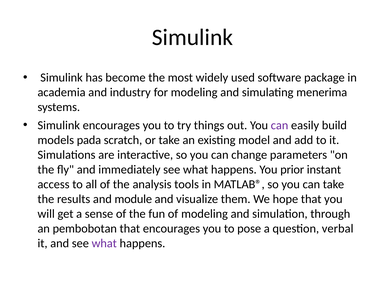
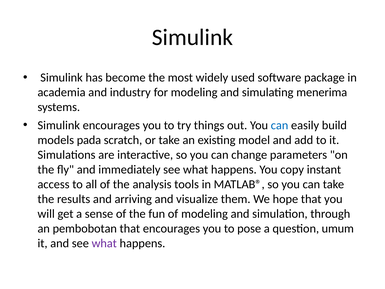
can at (280, 125) colour: purple -> blue
prior: prior -> copy
module: module -> arriving
verbal: verbal -> umum
